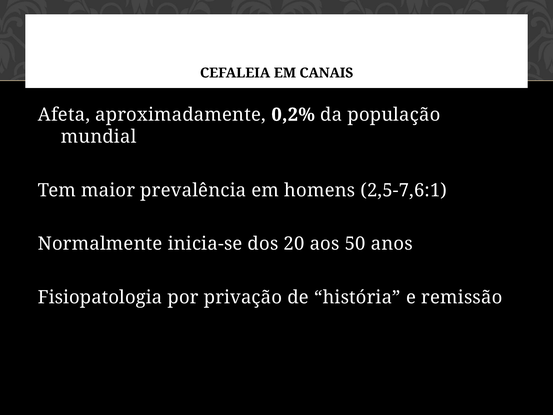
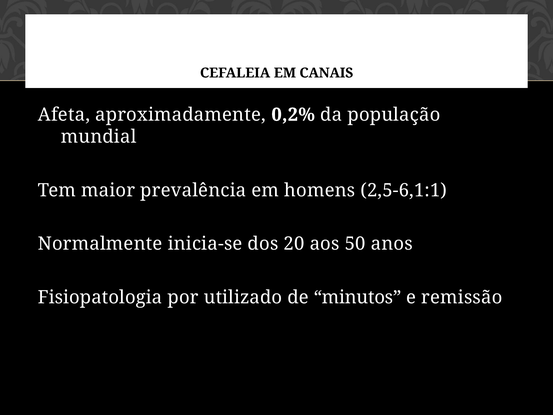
2,5-7,6:1: 2,5-7,6:1 -> 2,5-6,1:1
privação: privação -> utilizado
história: história -> minutos
